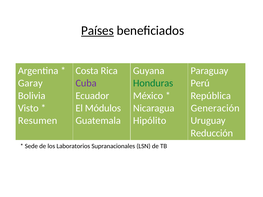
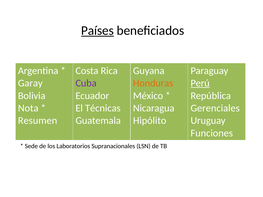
Honduras colour: green -> orange
Perú underline: none -> present
Visto: Visto -> Nota
Módulos: Módulos -> Técnicas
Generación: Generación -> Gerenciales
Reducción: Reducción -> Funciones
